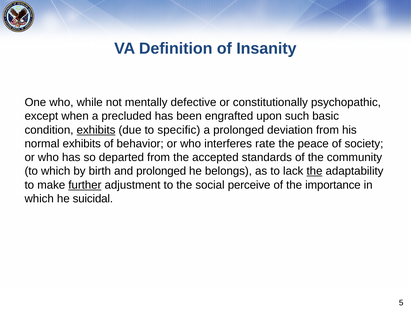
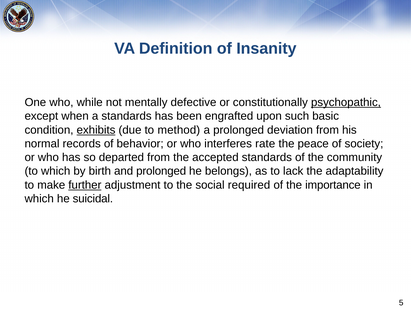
psychopathic underline: none -> present
a precluded: precluded -> standards
specific: specific -> method
normal exhibits: exhibits -> records
the at (315, 171) underline: present -> none
perceive: perceive -> required
